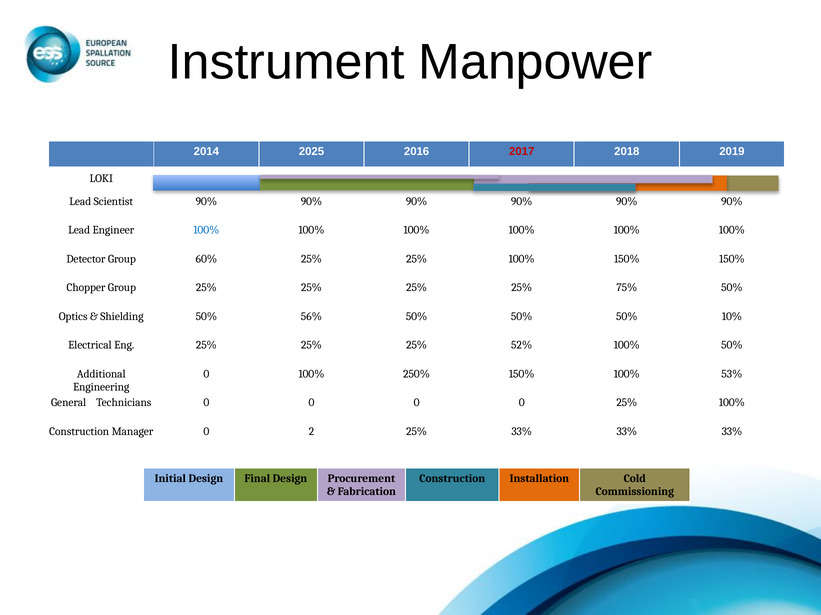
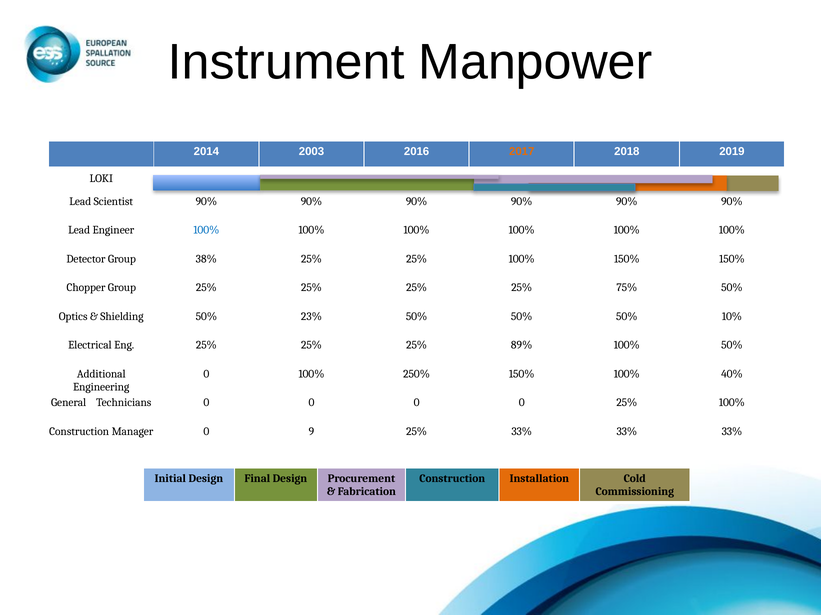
2025: 2025 -> 2003
2017 colour: red -> orange
60%: 60% -> 38%
56%: 56% -> 23%
52%: 52% -> 89%
53%: 53% -> 40%
2: 2 -> 9
